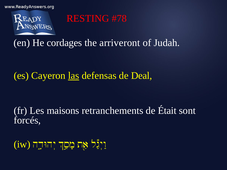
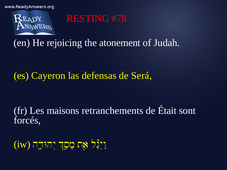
cordages: cordages -> rejoicing
arriveront: arriveront -> atonement
las underline: present -> none
Deal: Deal -> Será
